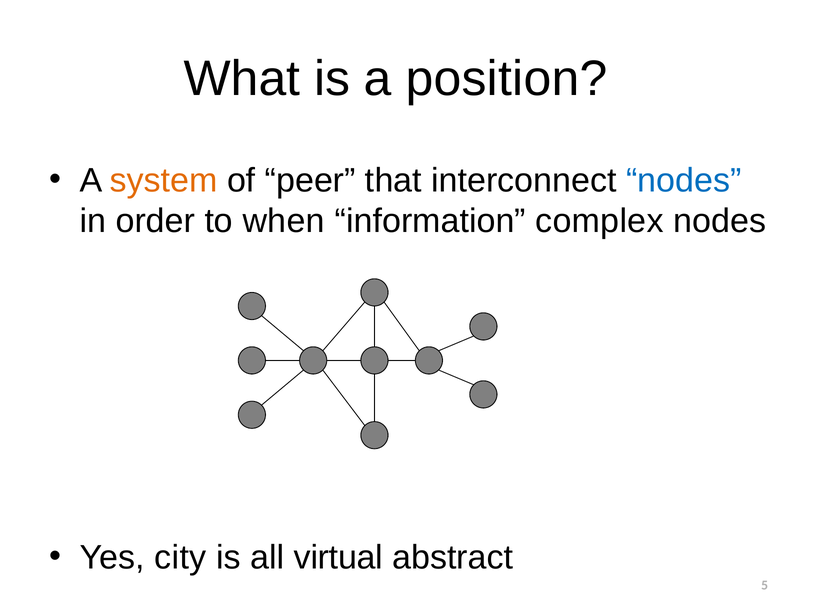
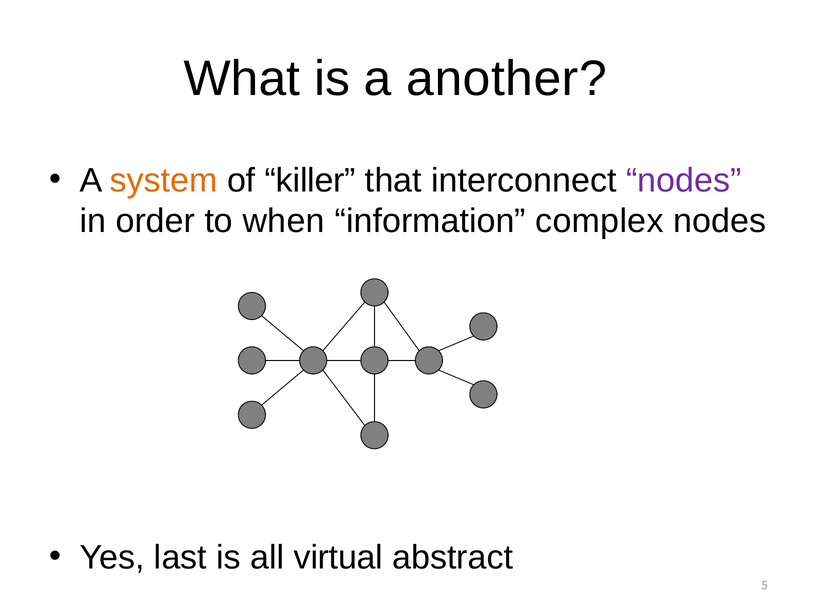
position: position -> another
peer: peer -> killer
nodes at (684, 181) colour: blue -> purple
city: city -> last
